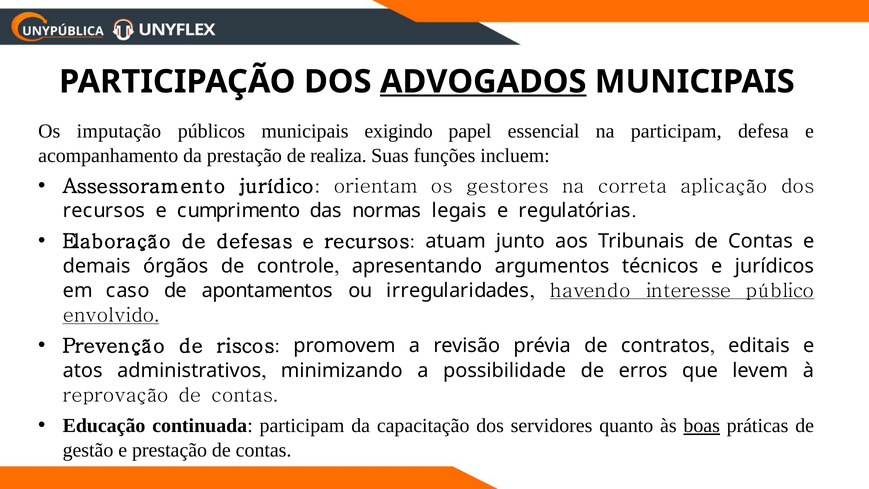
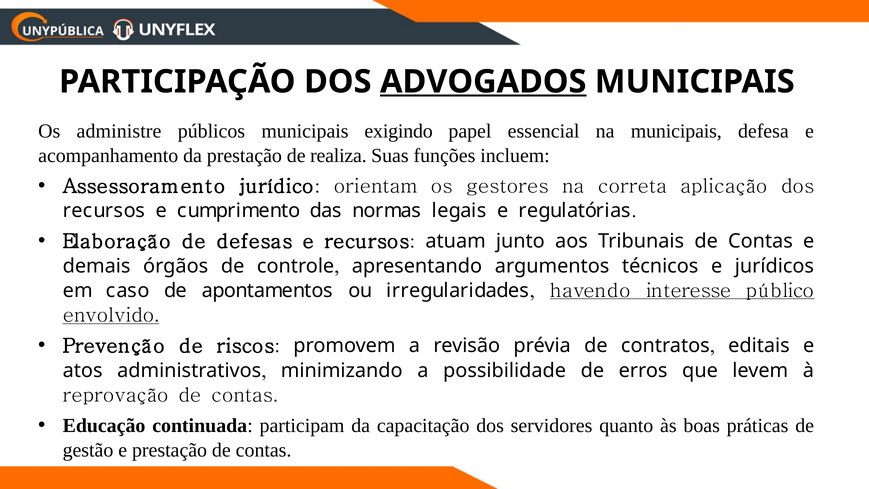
imputação: imputação -> administre
na participam: participam -> municipais
boas underline: present -> none
